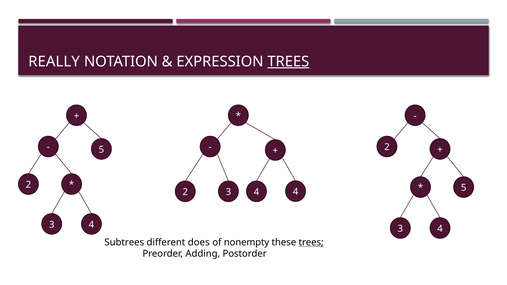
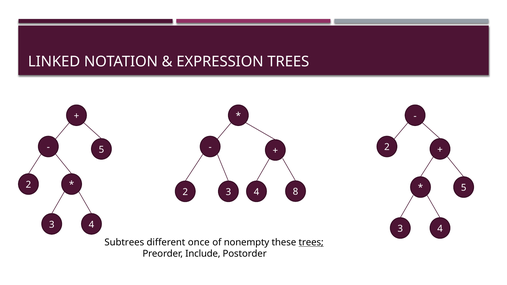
REALLY: REALLY -> LINKED
TREES at (288, 62) underline: present -> none
3 4: 4 -> 8
does: does -> once
Adding: Adding -> Include
